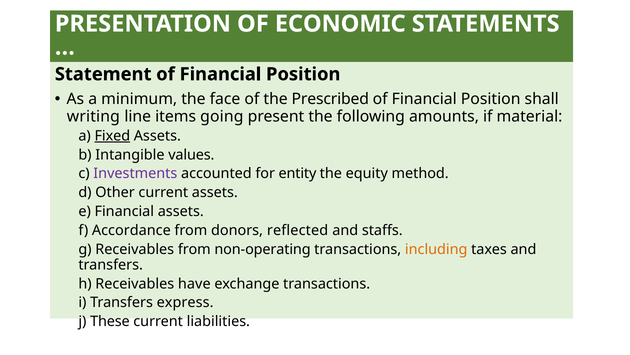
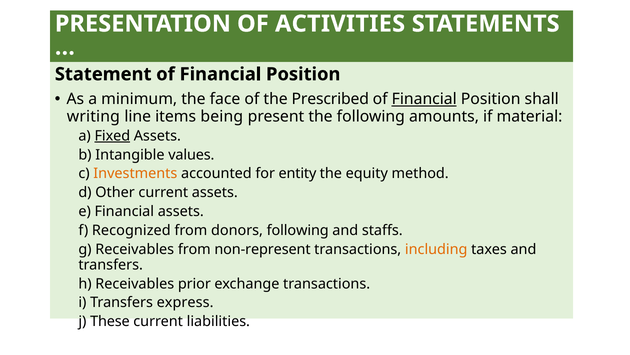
ECONOMIC: ECONOMIC -> ACTIVITIES
Financial at (424, 99) underline: none -> present
going: going -> being
Investments colour: purple -> orange
Accordance: Accordance -> Recognized
donors reflected: reflected -> following
non-operating: non-operating -> non-represent
have: have -> prior
